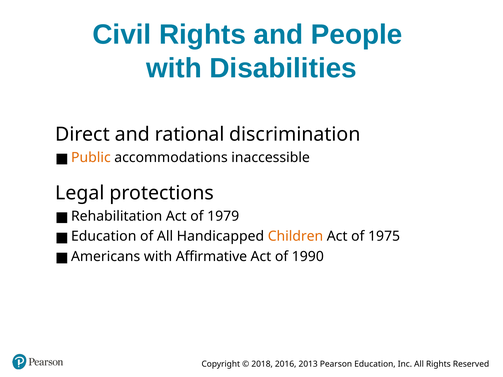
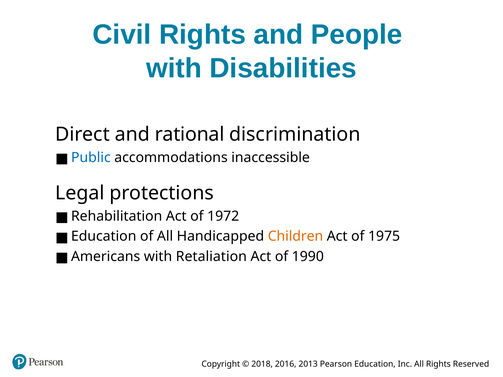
Public colour: orange -> blue
1979: 1979 -> 1972
Affirmative: Affirmative -> Retaliation
